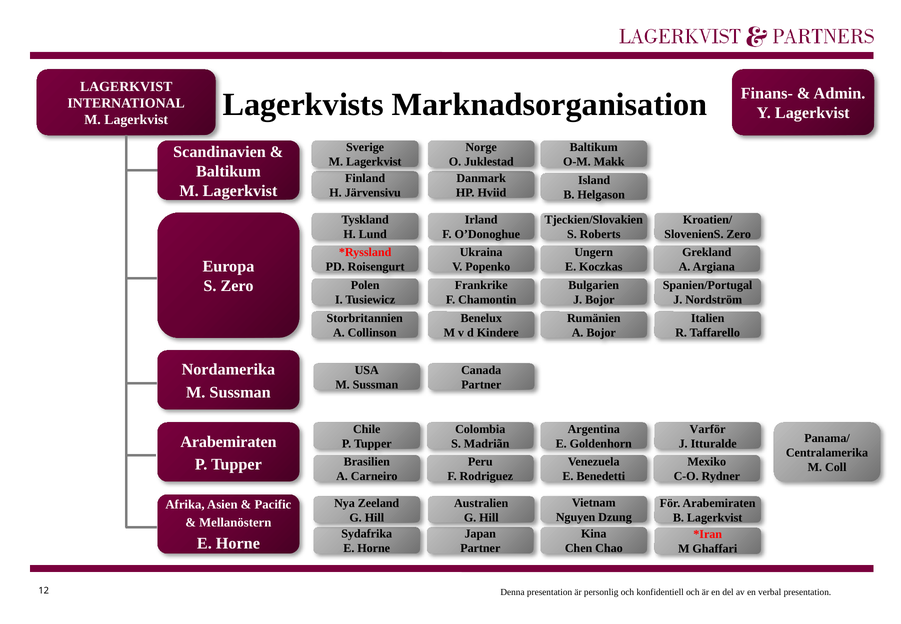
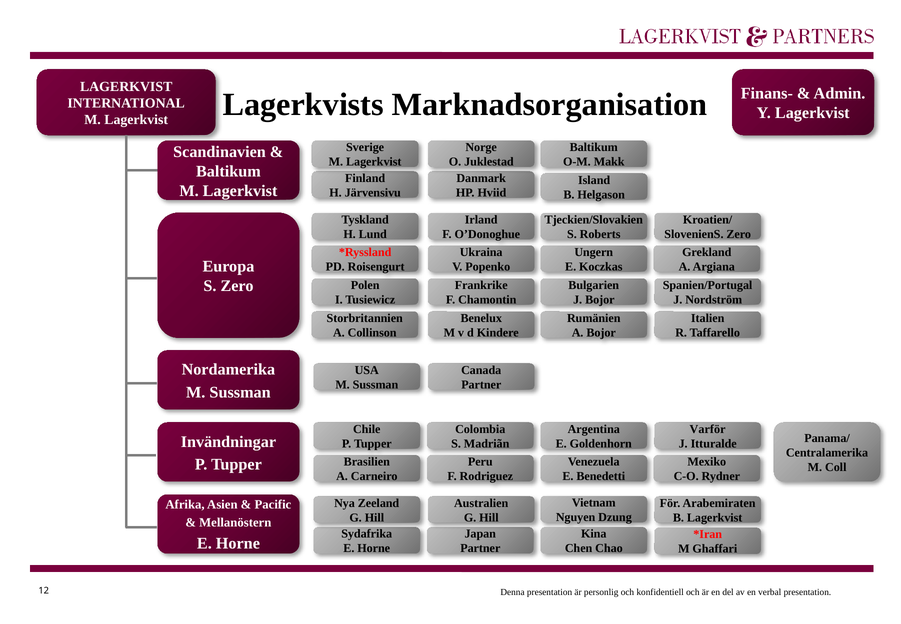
Arabemiraten at (228, 442): Arabemiraten -> Invändningar
